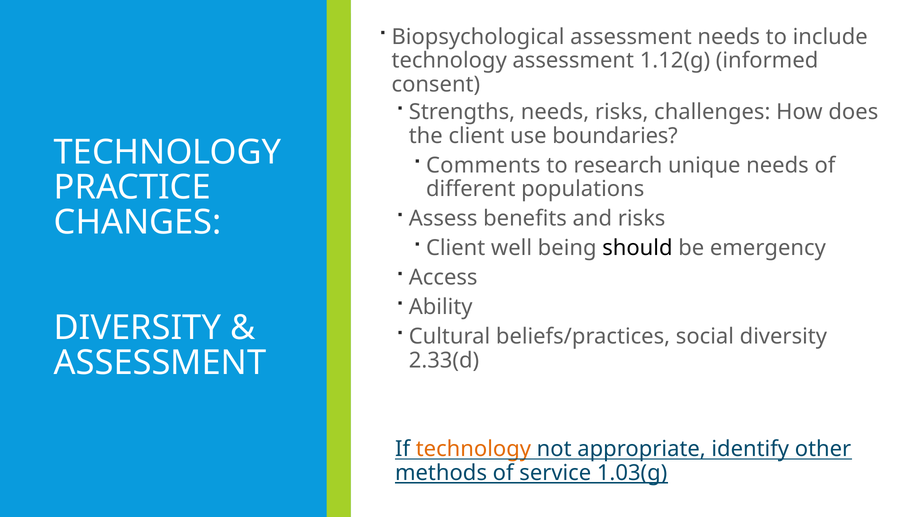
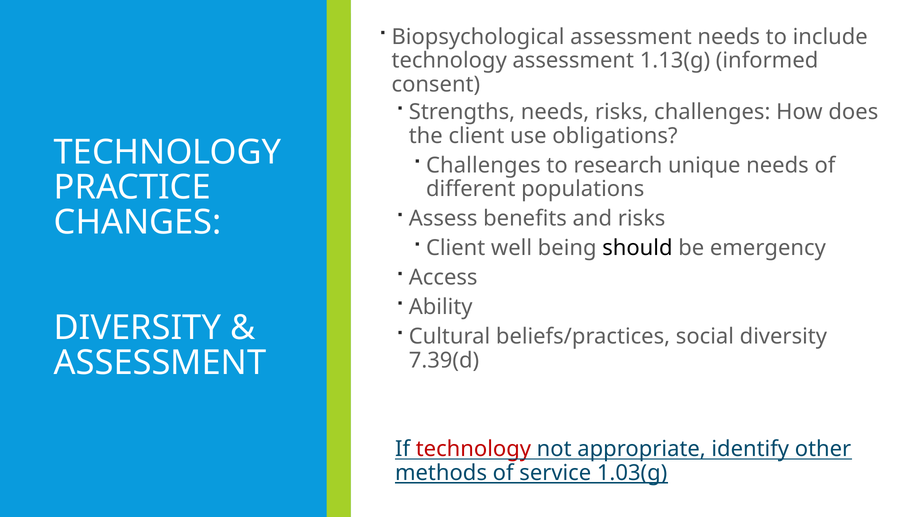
1.12(g: 1.12(g -> 1.13(g
boundaries: boundaries -> obligations
Comments at (483, 165): Comments -> Challenges
2.33(d: 2.33(d -> 7.39(d
technology at (473, 449) colour: orange -> red
